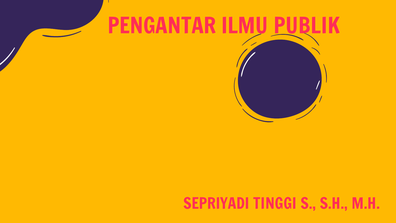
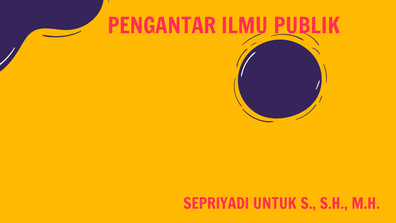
TINGGI: TINGGI -> UNTUK
